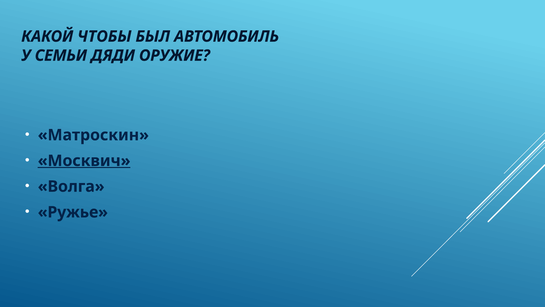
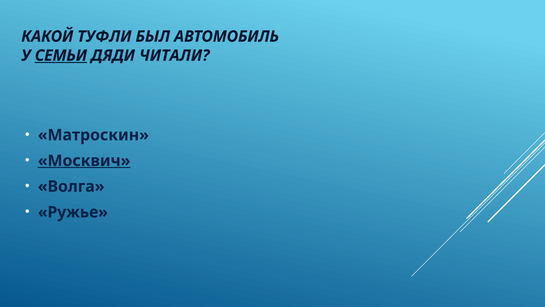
ЧТОБЫ: ЧТОБЫ -> ТУФЛИ
СЕМЬИ underline: none -> present
ОРУЖИЕ: ОРУЖИЕ -> ЧИТАЛИ
